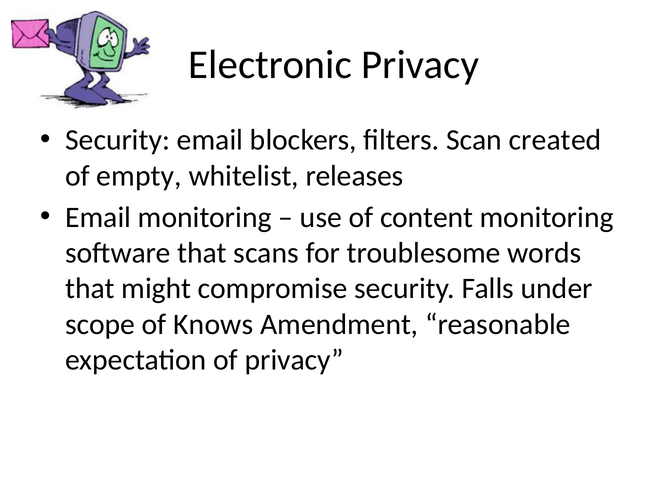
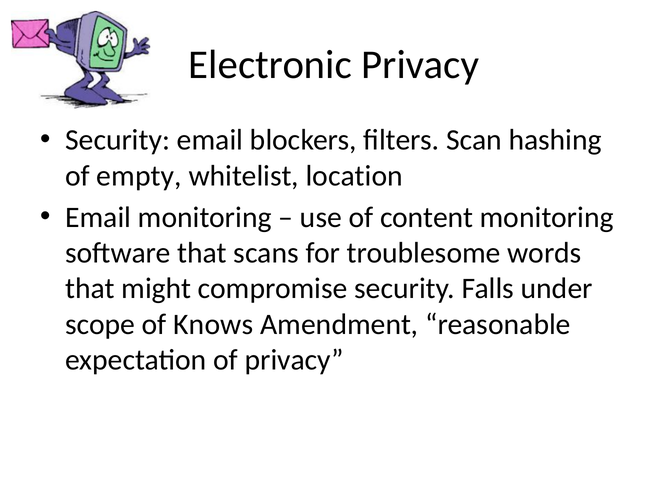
created: created -> hashing
releases: releases -> location
